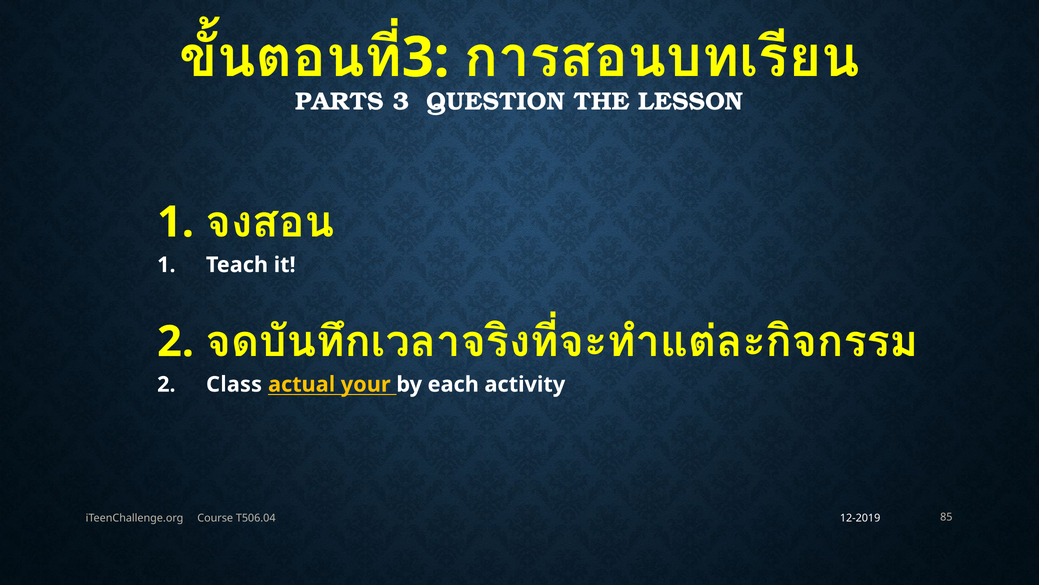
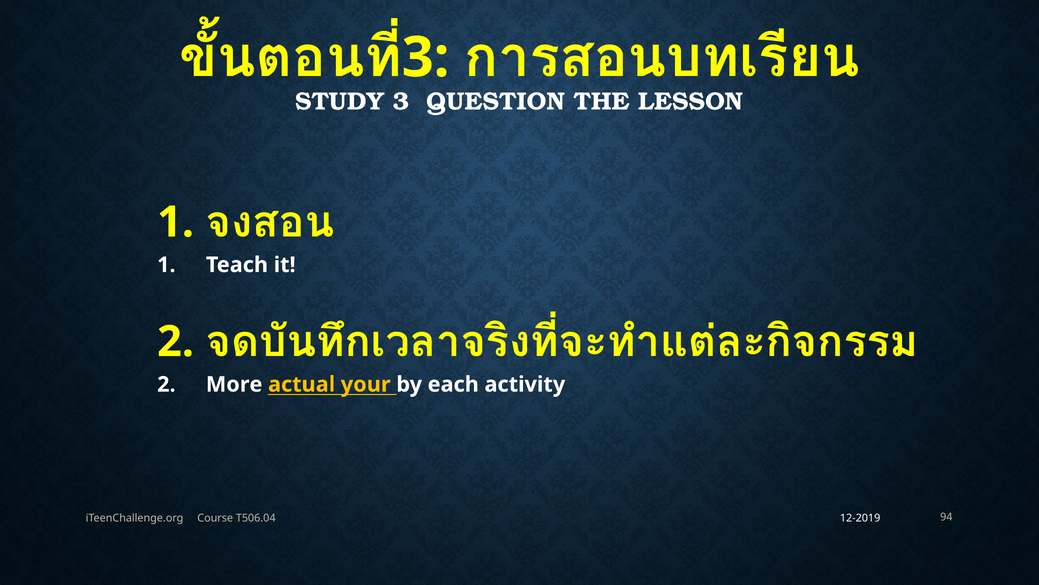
PARTS: PARTS -> STUDY
Class: Class -> More
85: 85 -> 94
